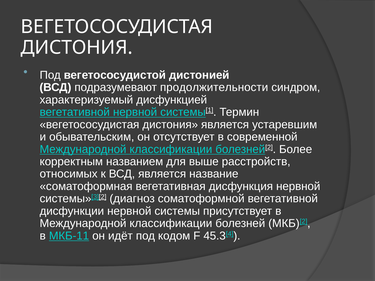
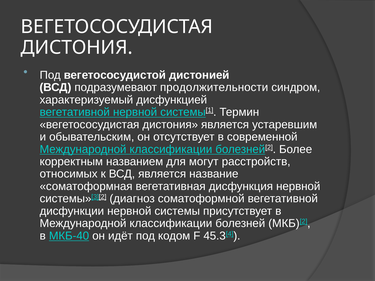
выше: выше -> могут
МКБ-11: МКБ-11 -> МКБ-40
